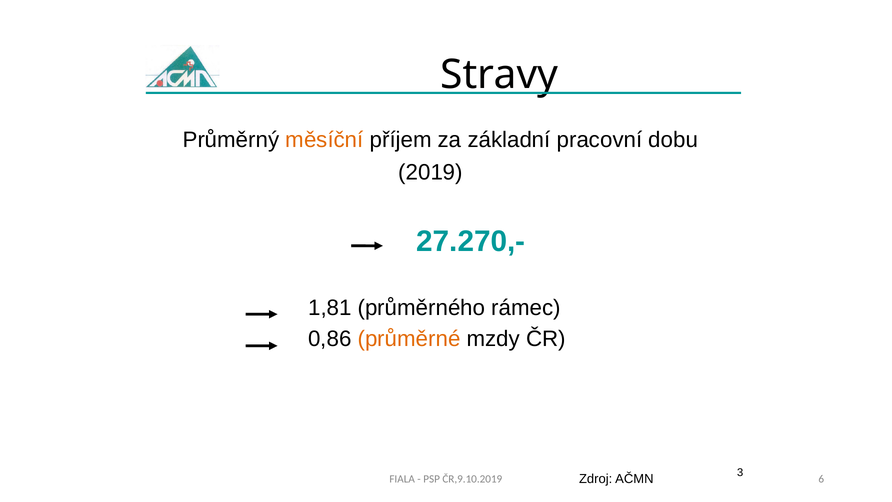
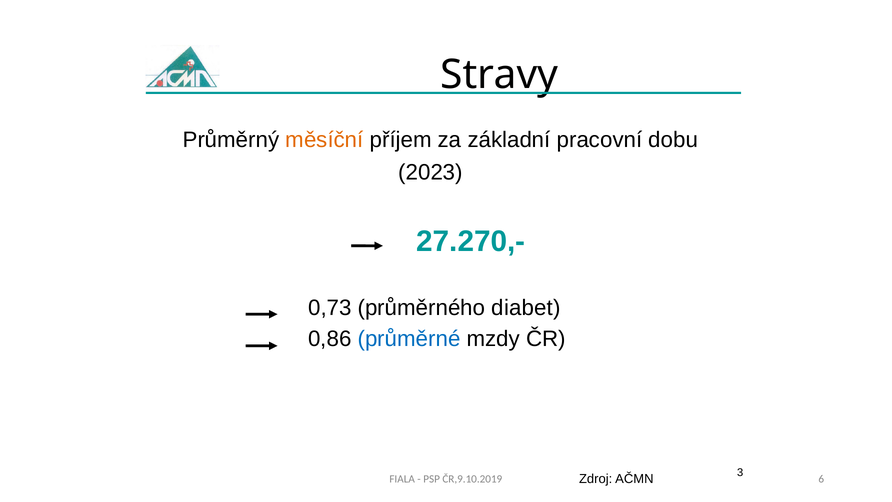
2019: 2019 -> 2023
1,81: 1,81 -> 0,73
rámec: rámec -> diabet
průměrné colour: orange -> blue
